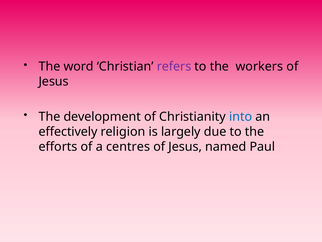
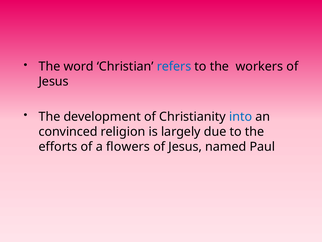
refers colour: purple -> blue
effectively: effectively -> convinced
centres: centres -> flowers
